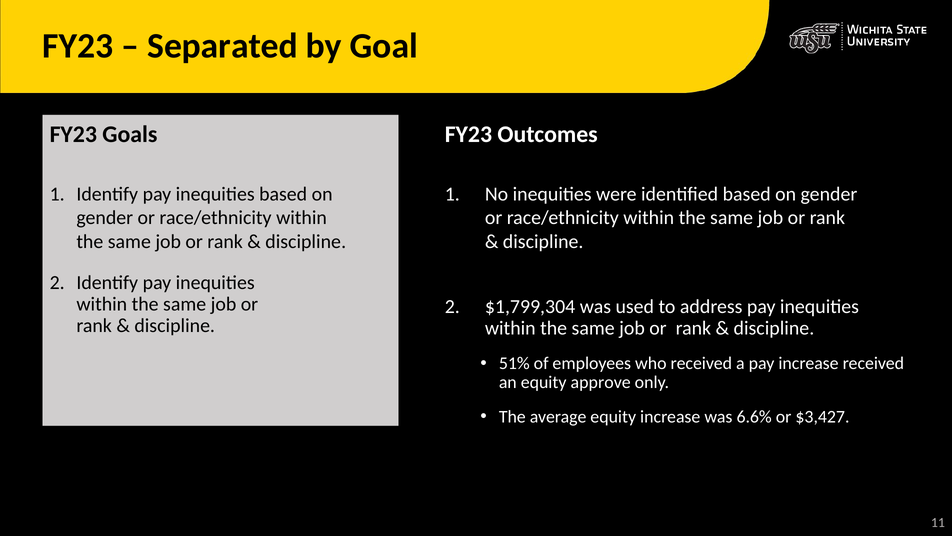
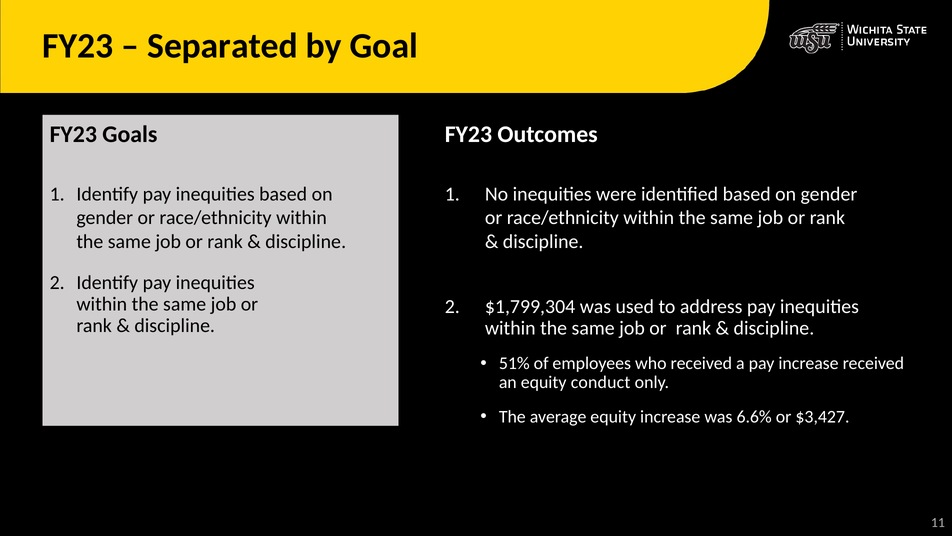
approve: approve -> conduct
